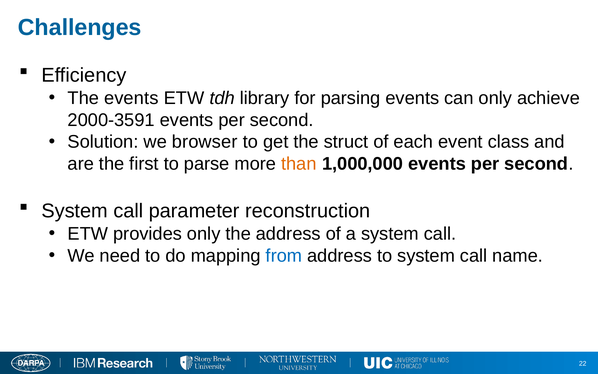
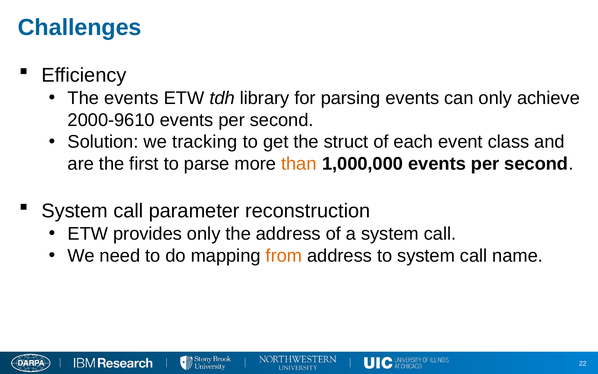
2000-3591: 2000-3591 -> 2000-9610
browser: browser -> tracking
from colour: blue -> orange
